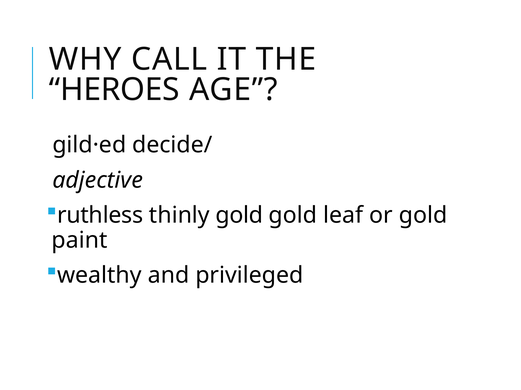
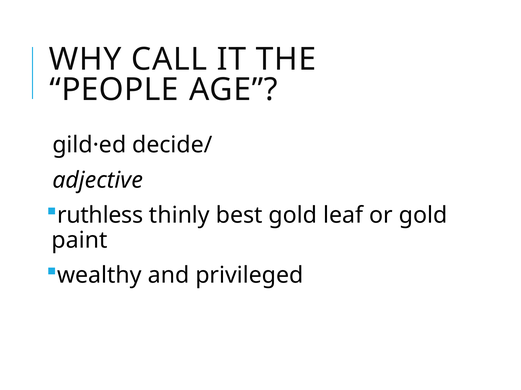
HEROES: HEROES -> PEOPLE
thinly gold: gold -> best
